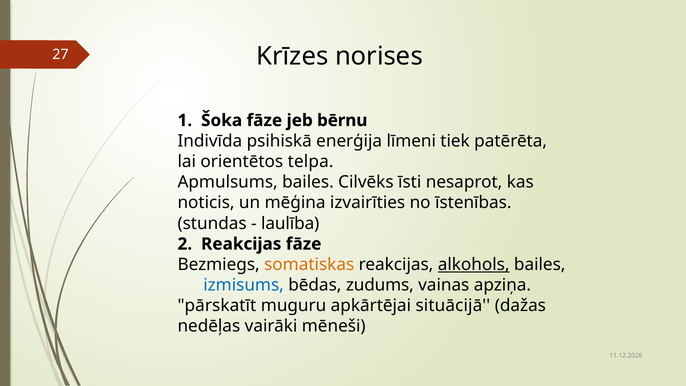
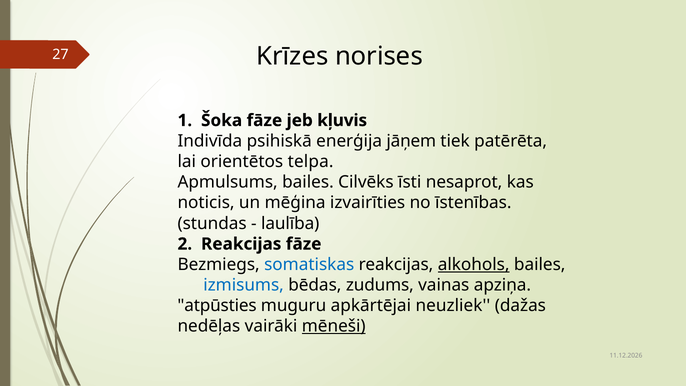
bērnu: bērnu -> kļuvis
līmeni: līmeni -> jāņem
somatiskas colour: orange -> blue
pārskatīt: pārskatīt -> atpūsties
situācijā: situācijā -> neuzliek
mēneši underline: none -> present
